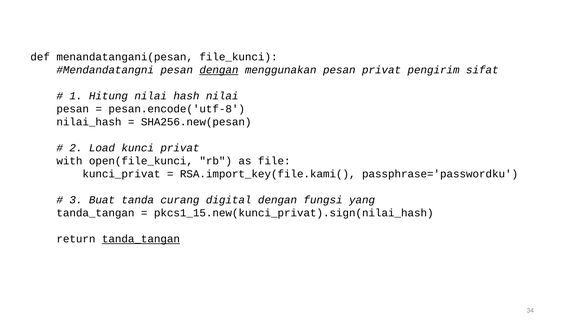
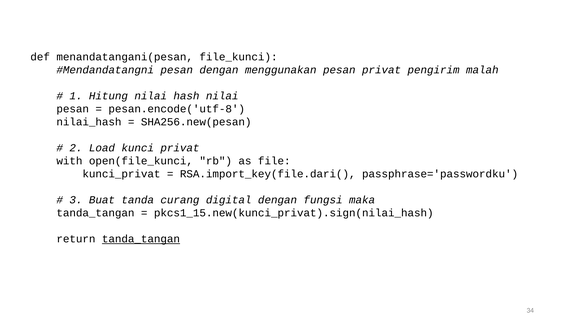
dengan at (219, 70) underline: present -> none
sifat: sifat -> malah
RSA.import_key(file.kami(: RSA.import_key(file.kami( -> RSA.import_key(file.dari(
yang: yang -> maka
